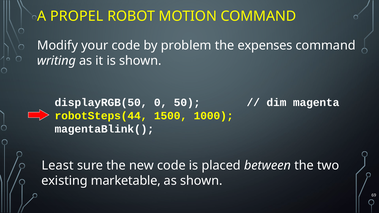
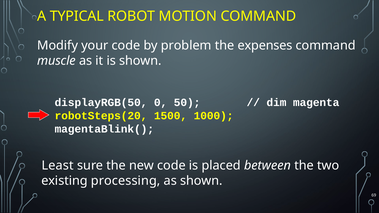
PROPEL: PROPEL -> TYPICAL
writing: writing -> muscle
robotSteps(44: robotSteps(44 -> robotSteps(20
marketable: marketable -> processing
